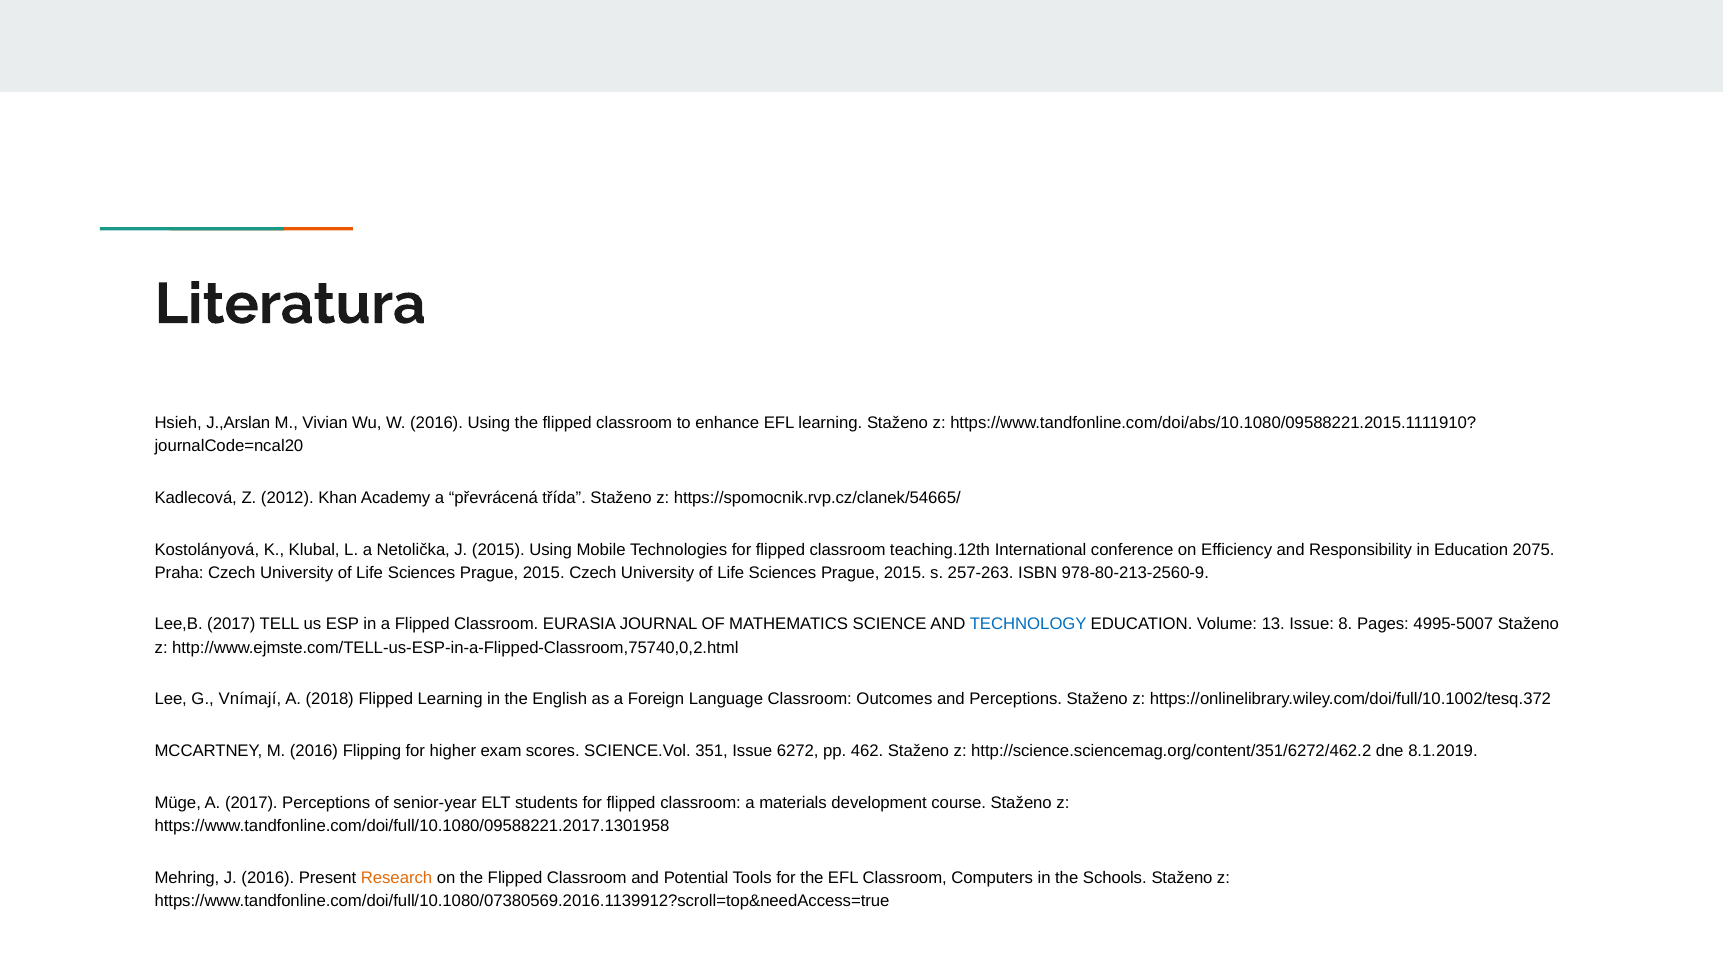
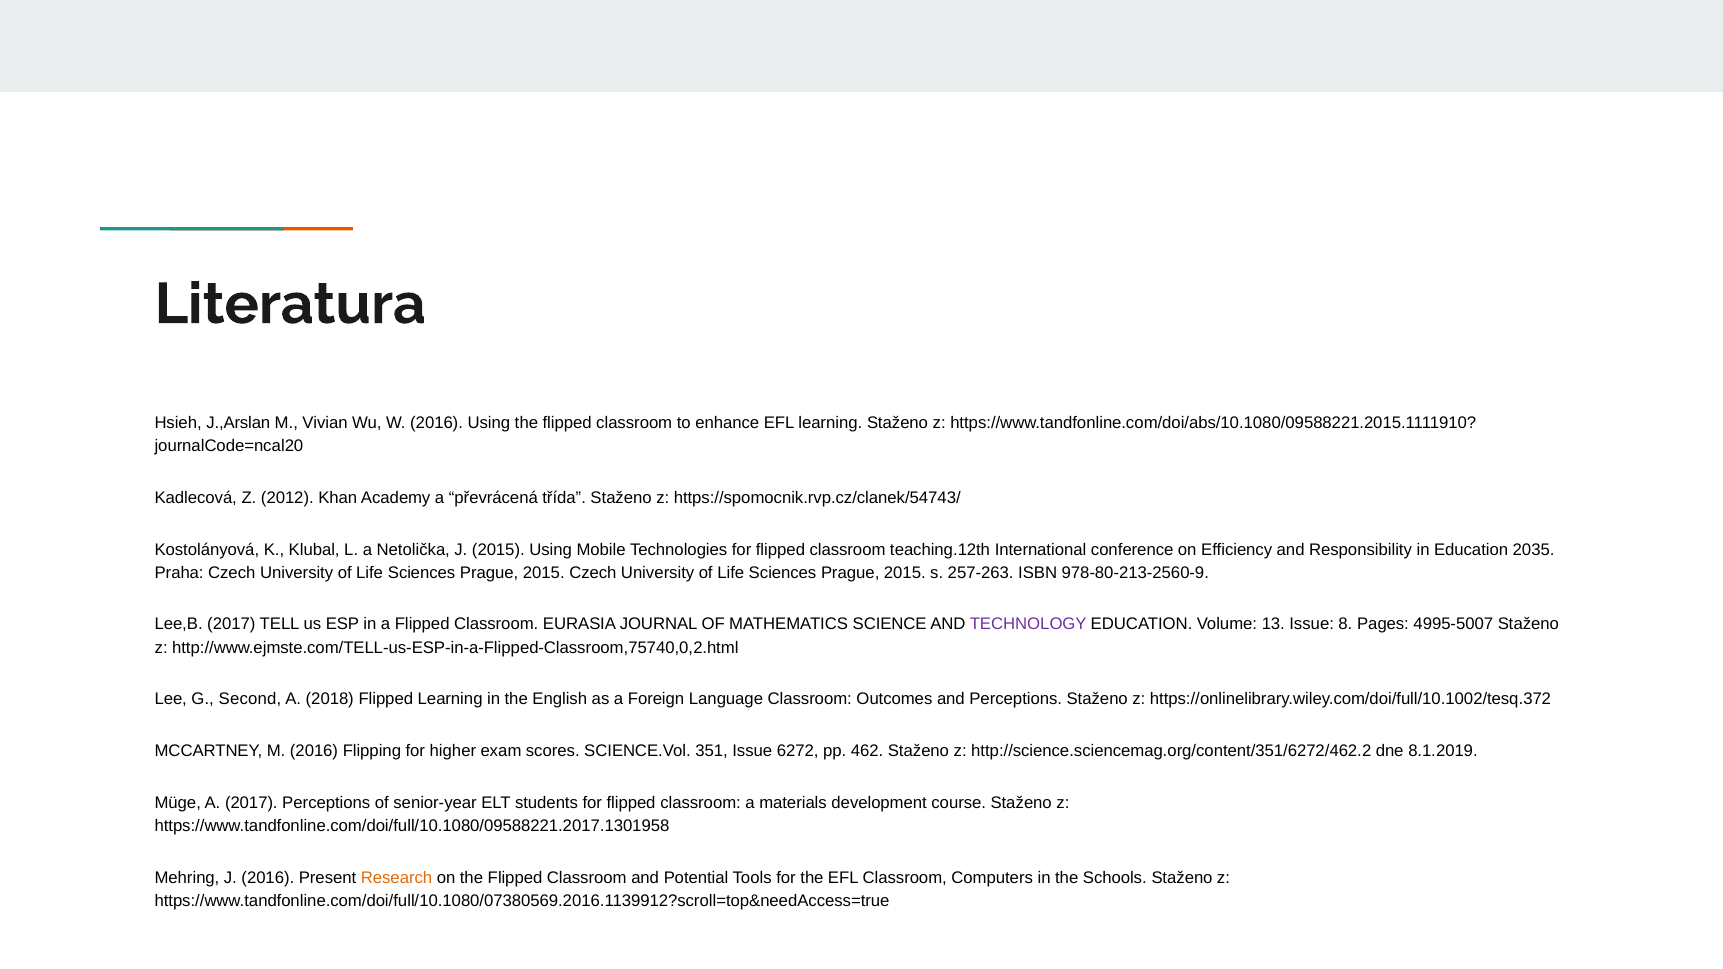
https://spomocnik.rvp.cz/clanek/54665/: https://spomocnik.rvp.cz/clanek/54665/ -> https://spomocnik.rvp.cz/clanek/54743/
2075: 2075 -> 2035
TECHNOLOGY colour: blue -> purple
Vnímají: Vnímají -> Second
